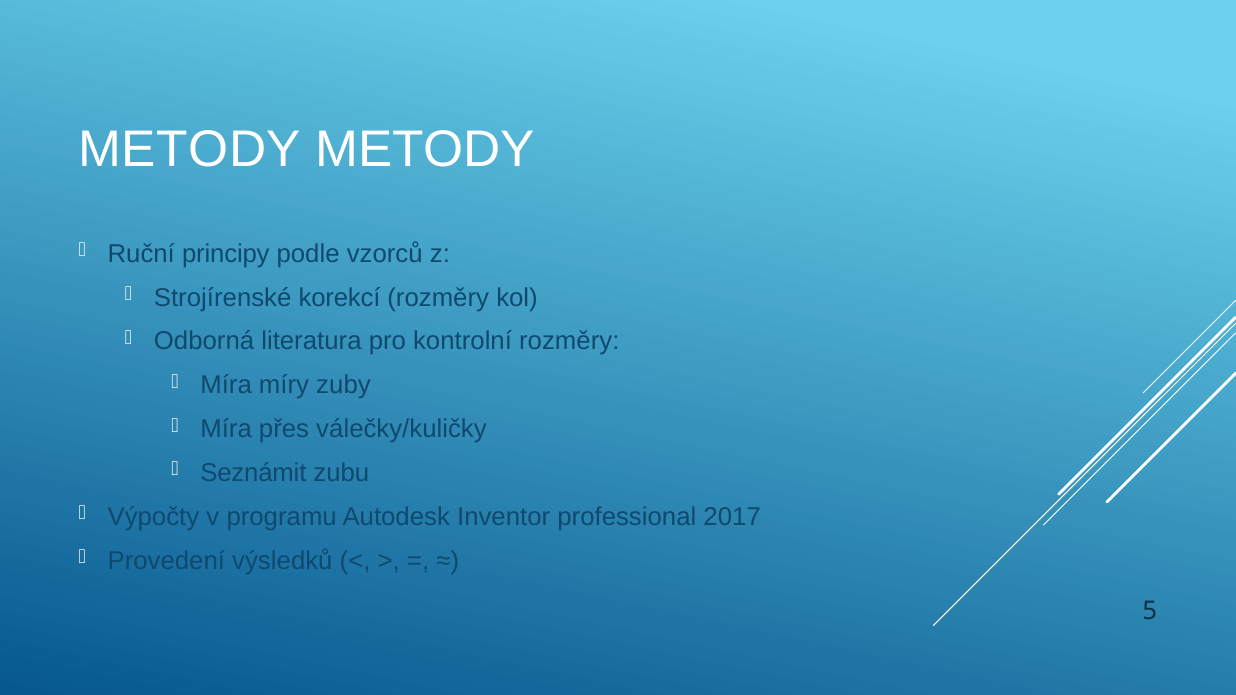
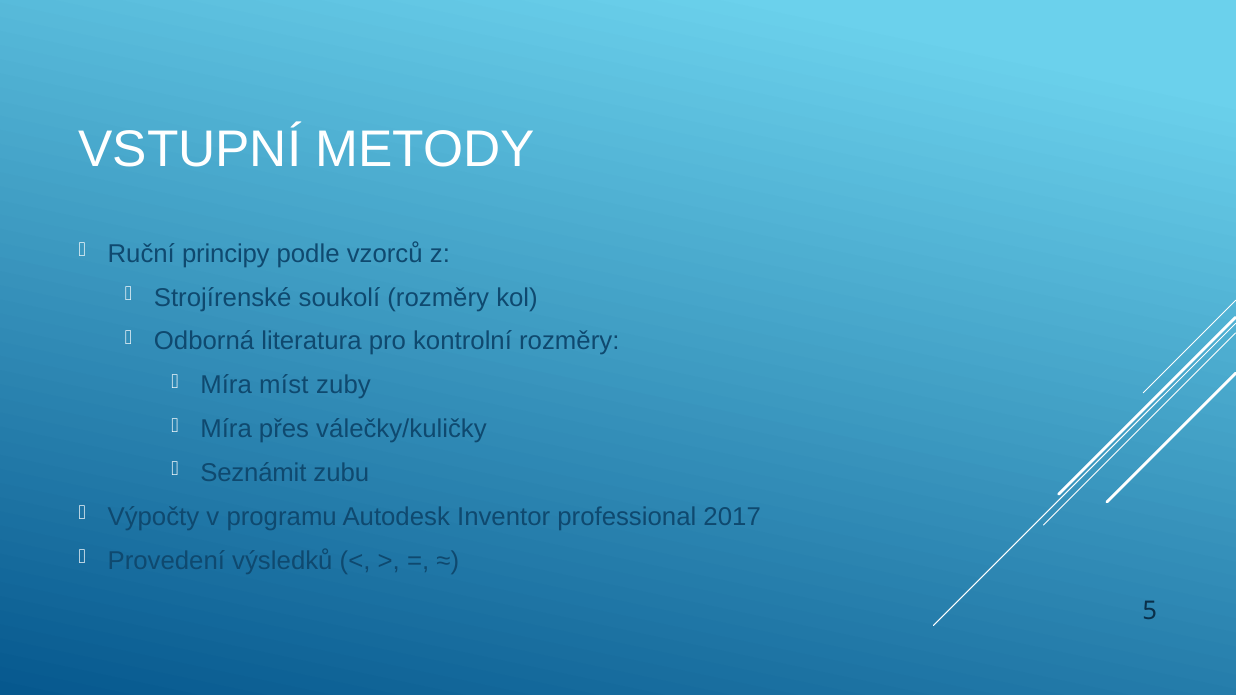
METODY at (190, 149): METODY -> VSTUPNÍ
korekcí: korekcí -> soukolí
míry: míry -> míst
